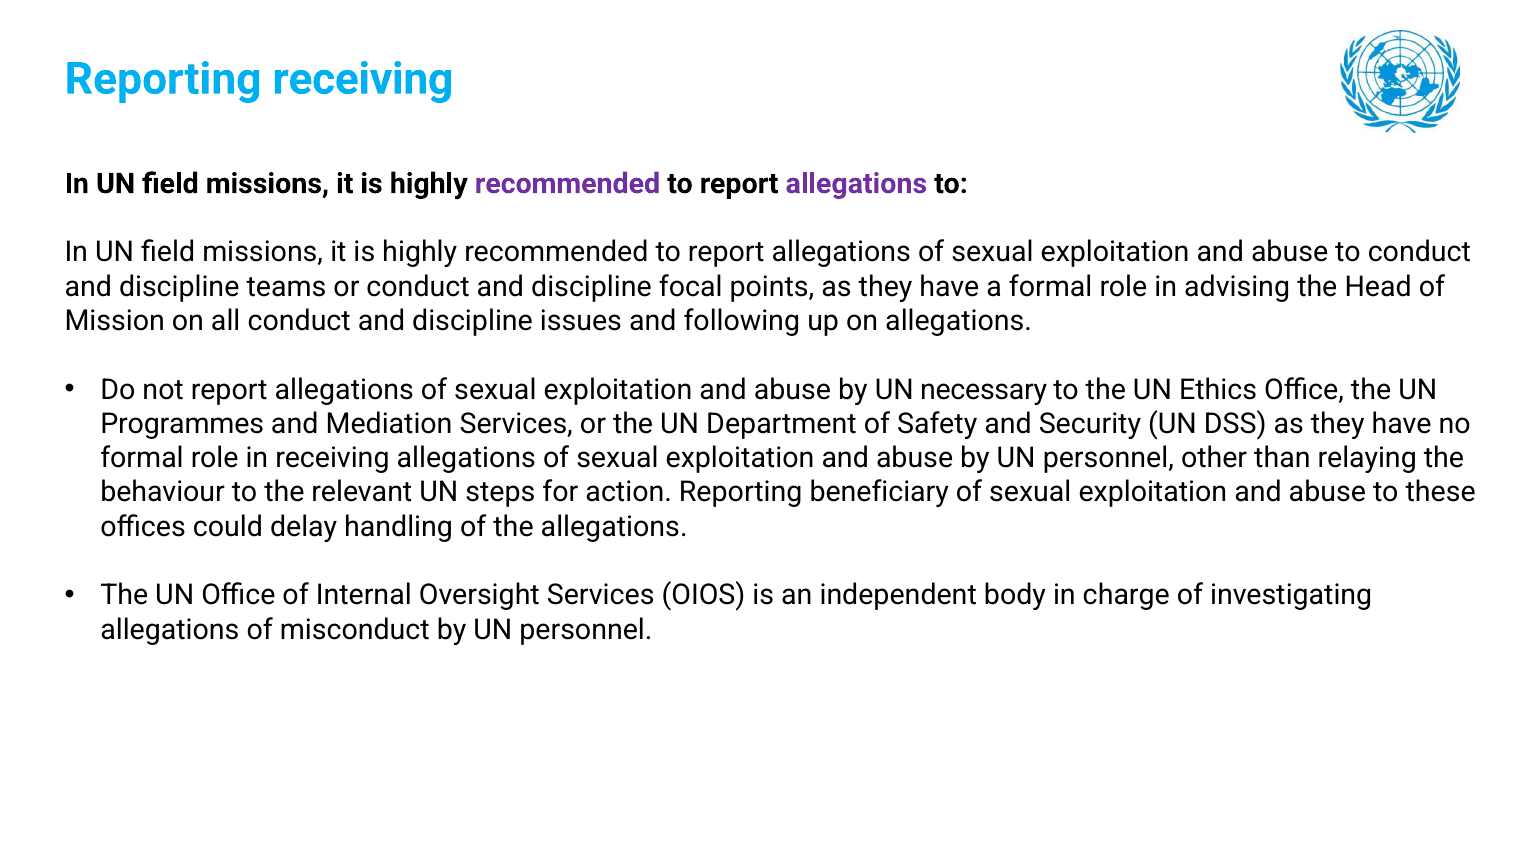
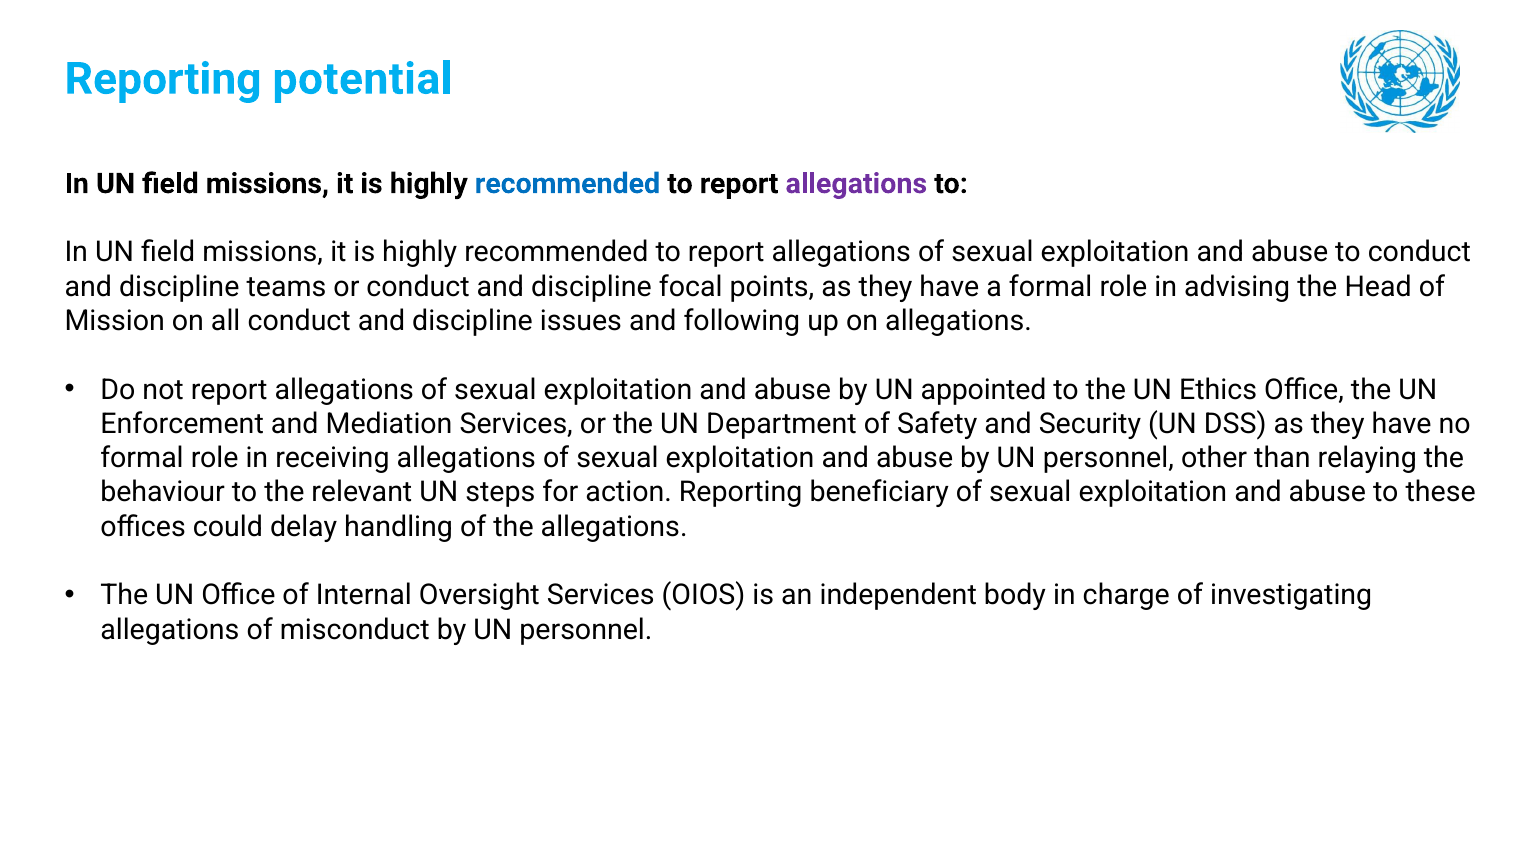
Reporting receiving: receiving -> potential
recommended at (567, 184) colour: purple -> blue
necessary: necessary -> appointed
Programmes: Programmes -> Enforcement
